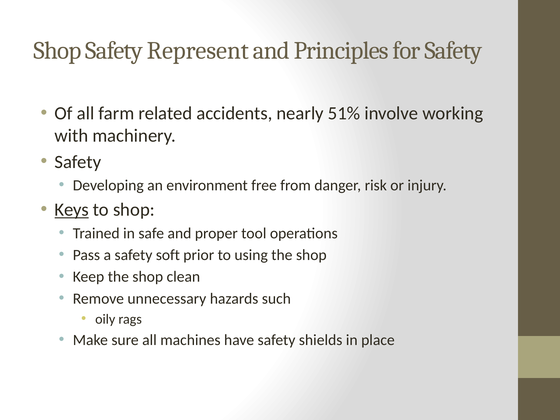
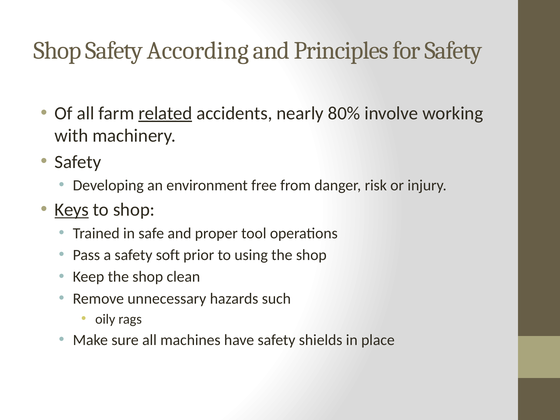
Represent: Represent -> According
related underline: none -> present
51%: 51% -> 80%
